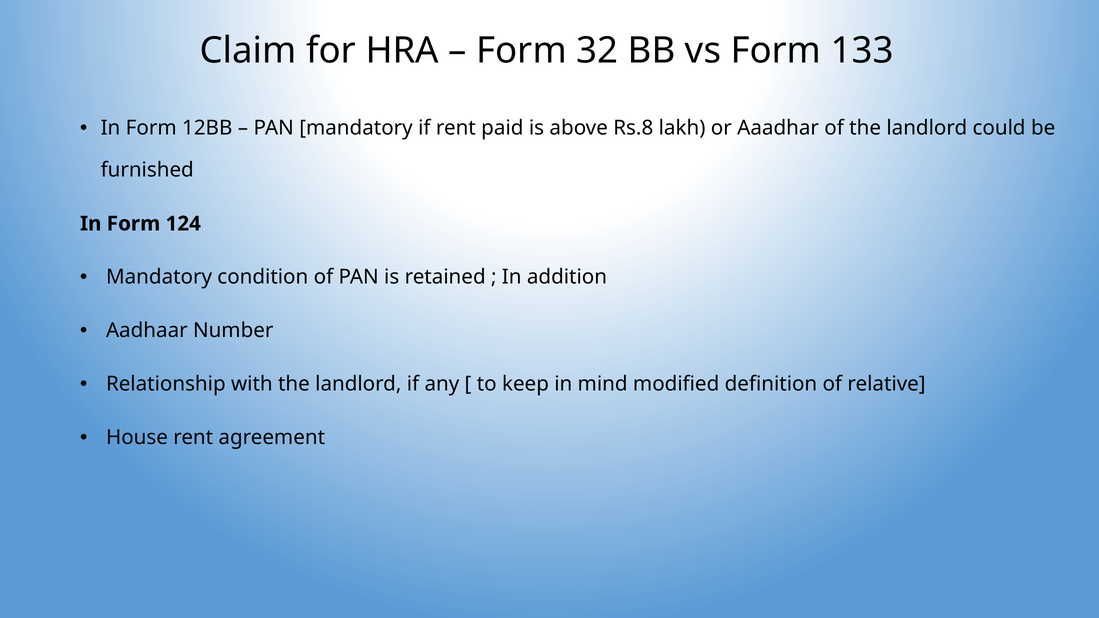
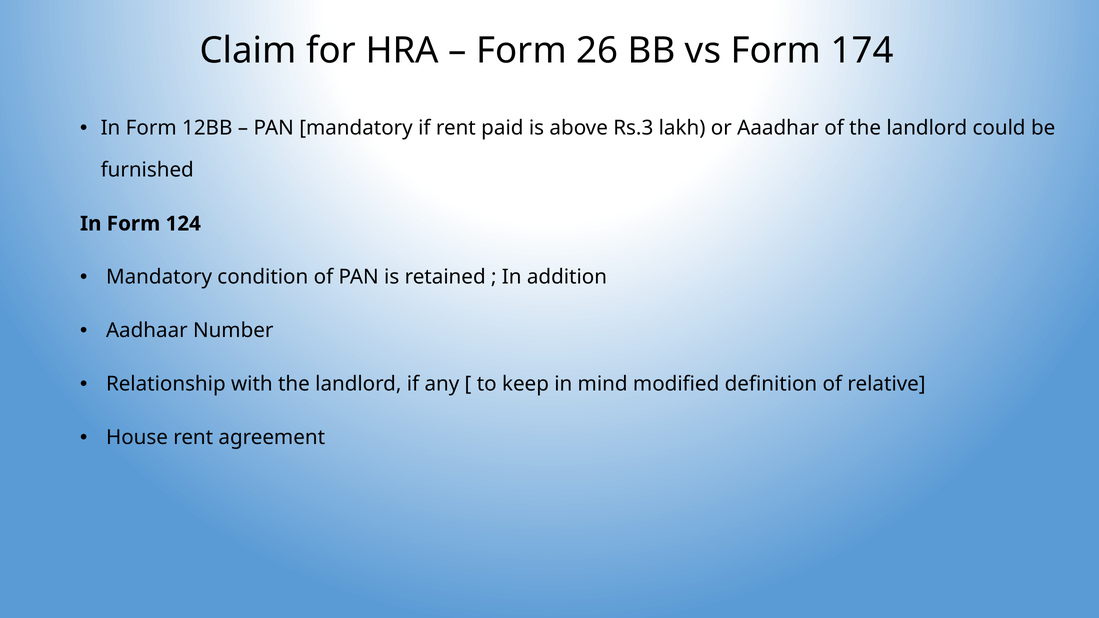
32: 32 -> 26
133: 133 -> 174
Rs.8: Rs.8 -> Rs.3
